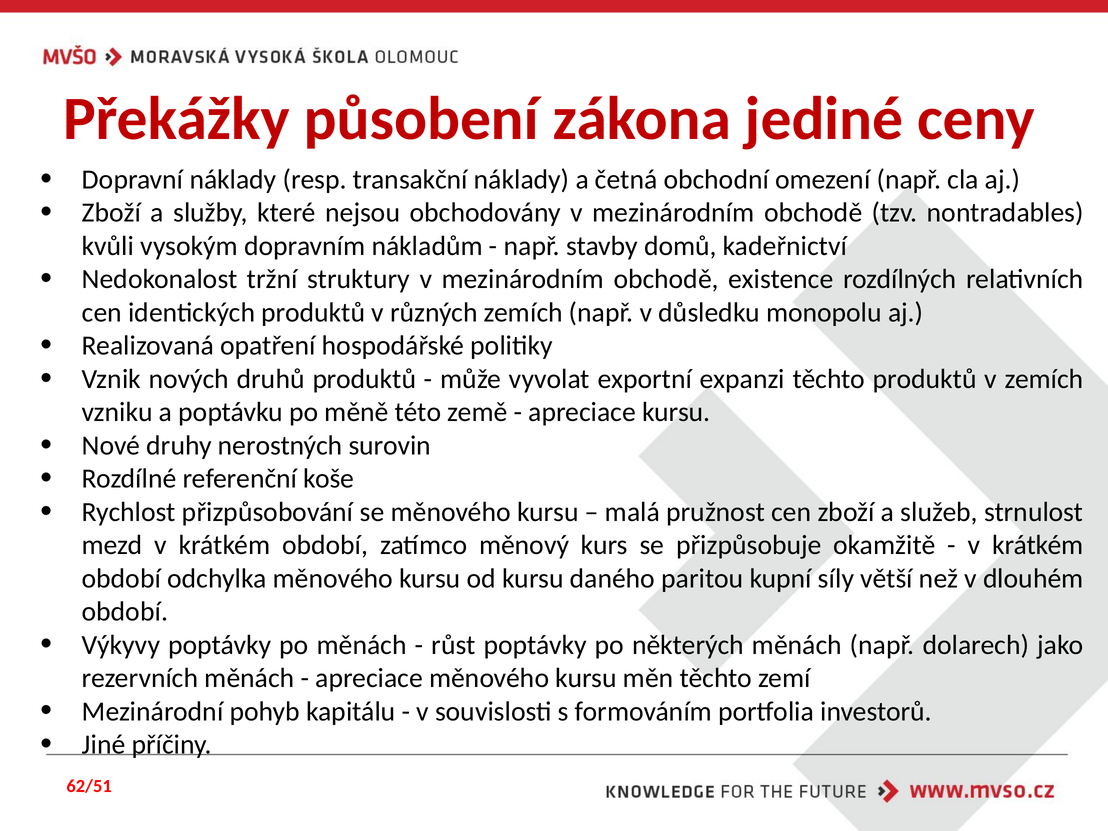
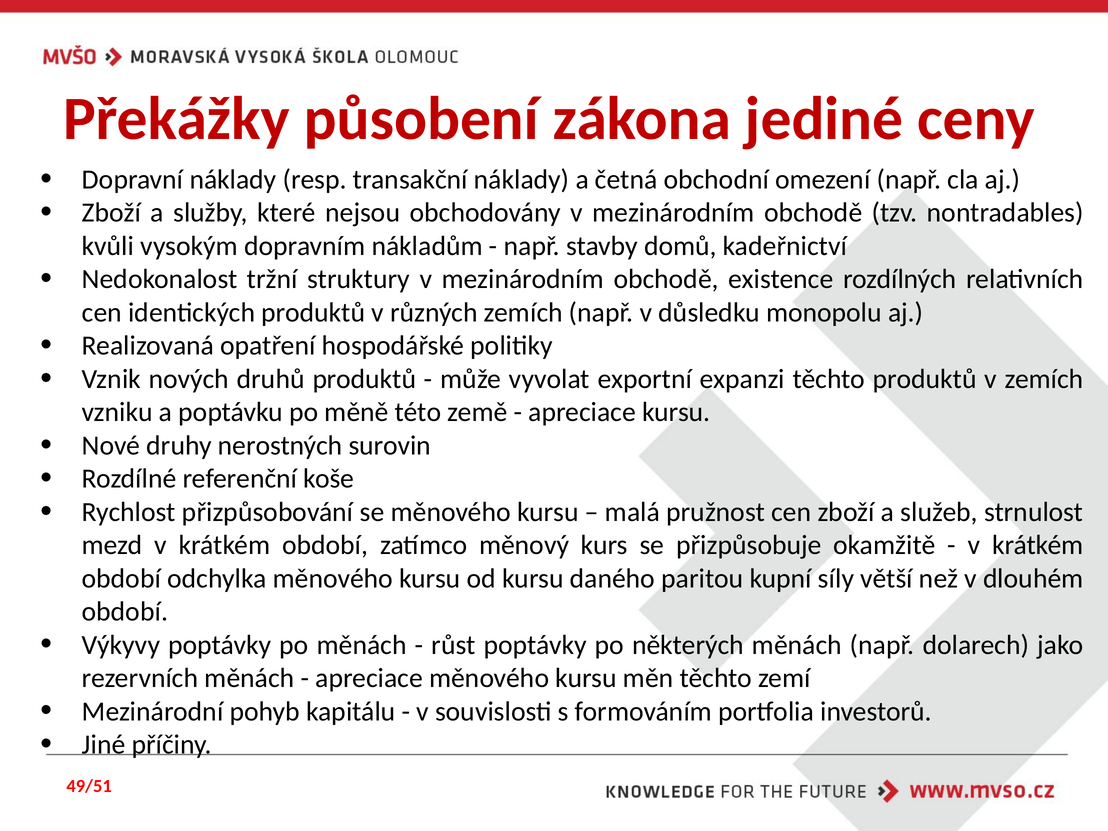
62/51: 62/51 -> 49/51
